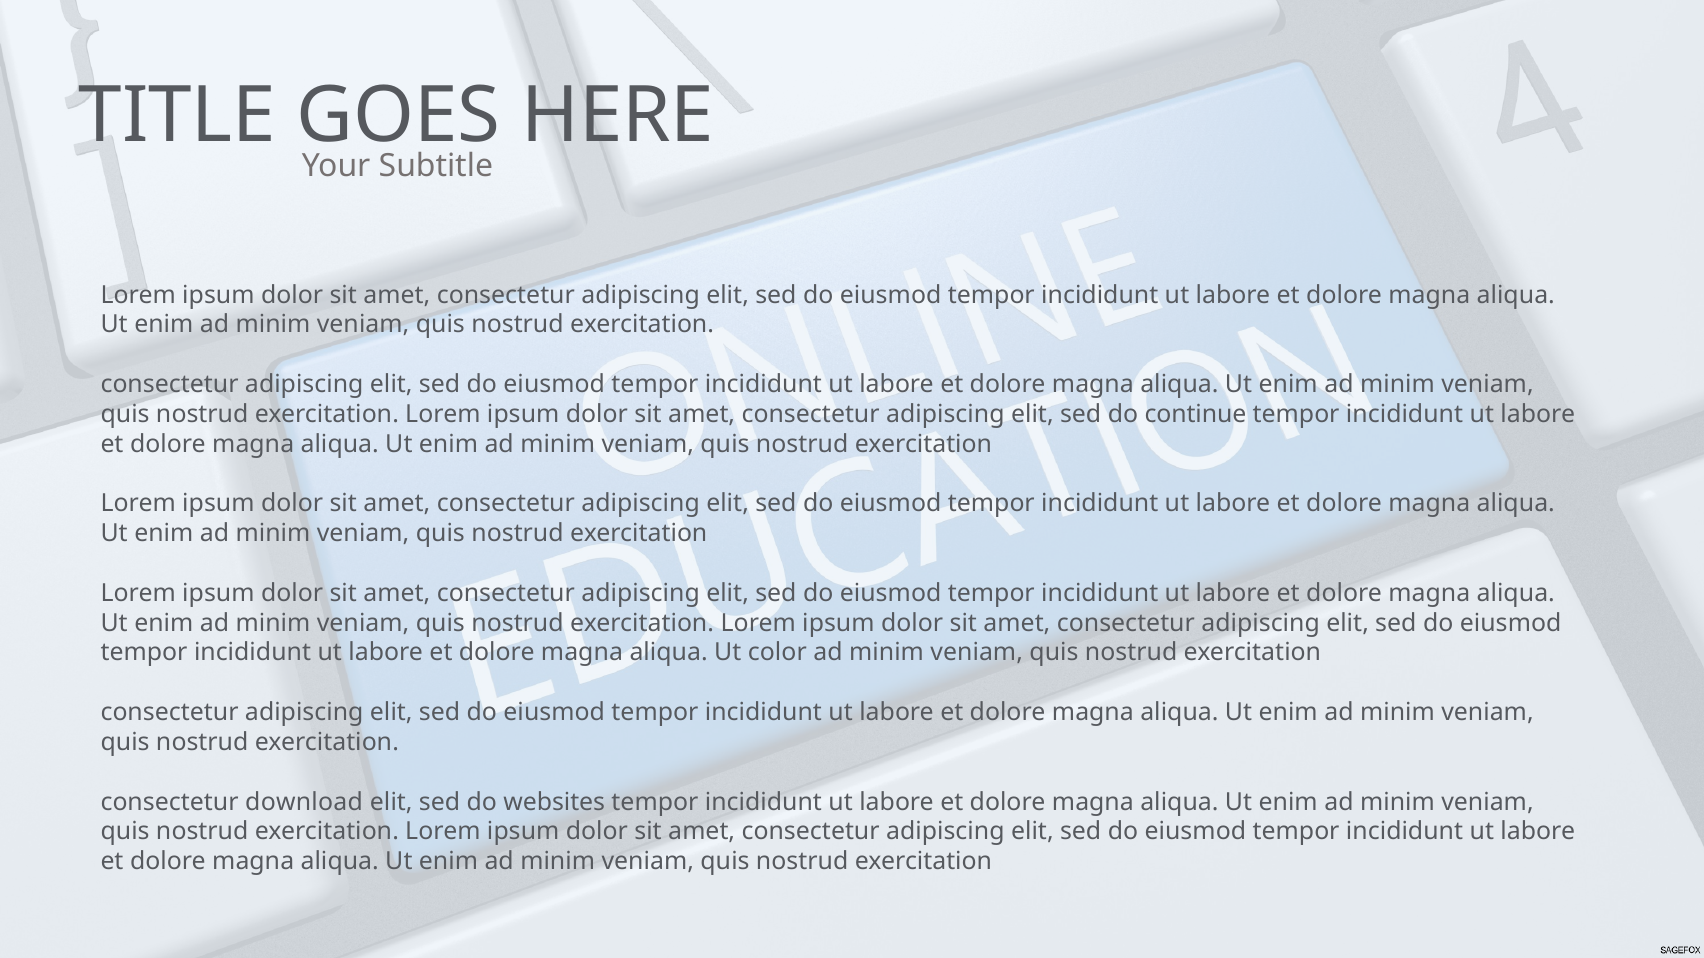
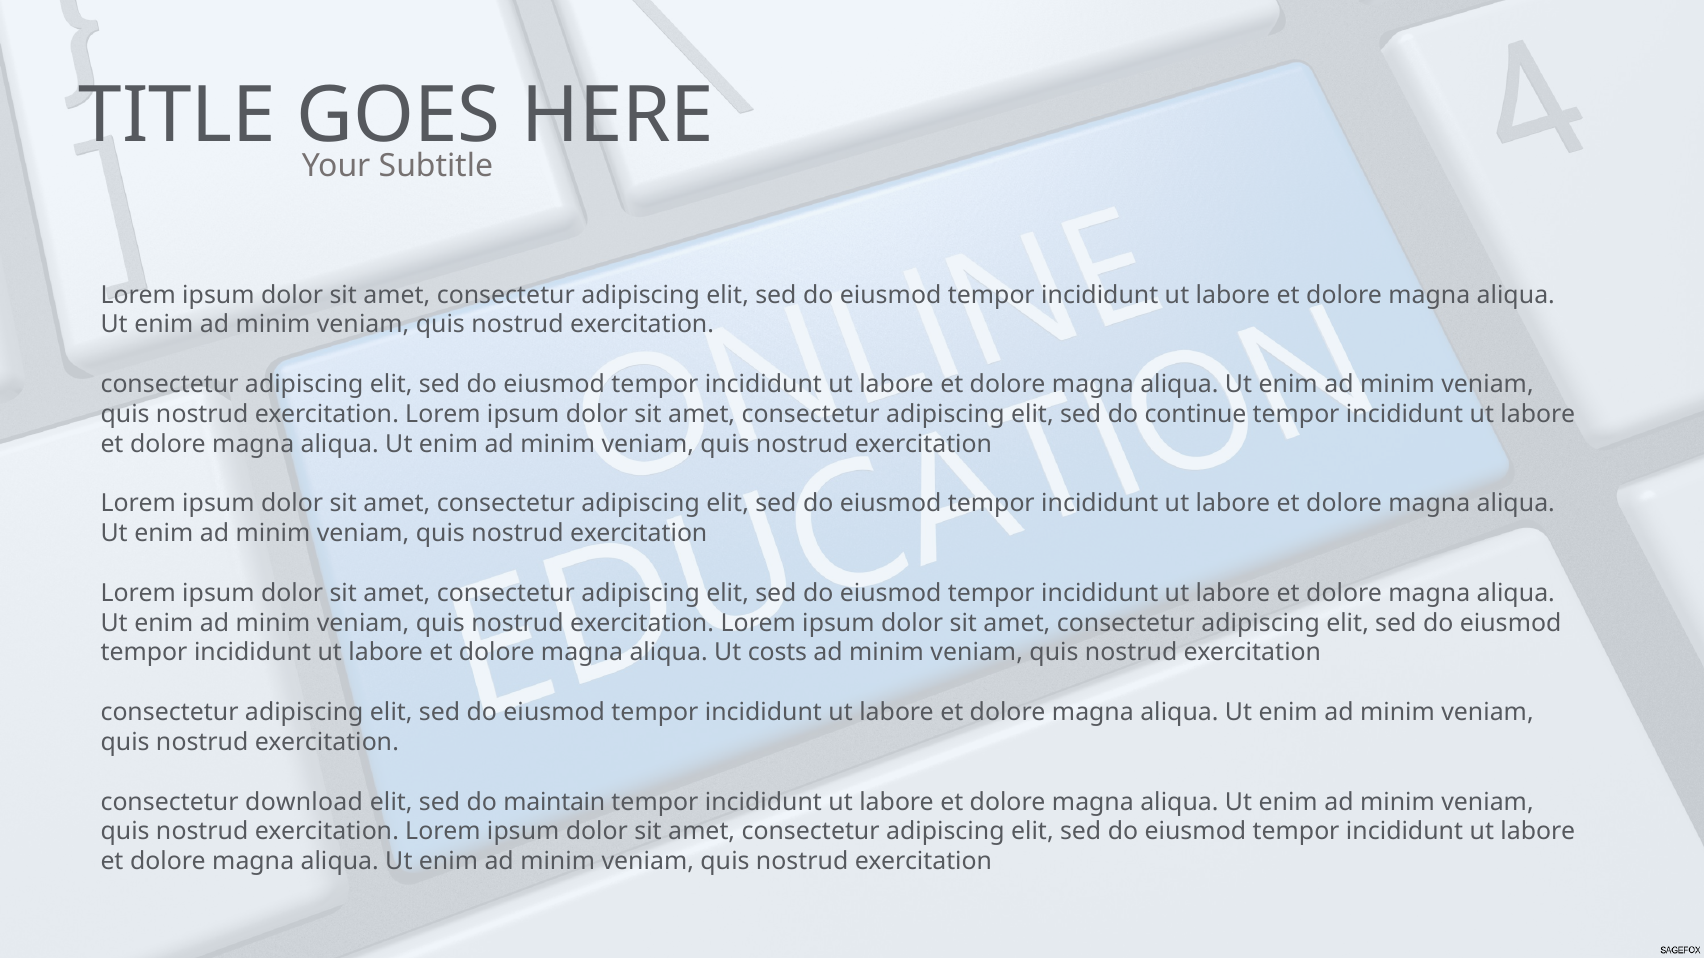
color: color -> costs
websites: websites -> maintain
